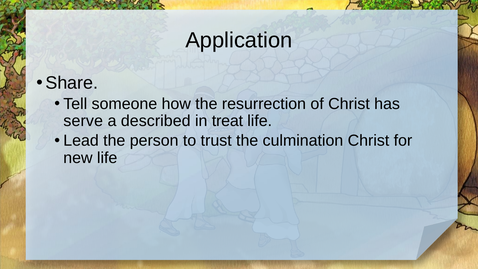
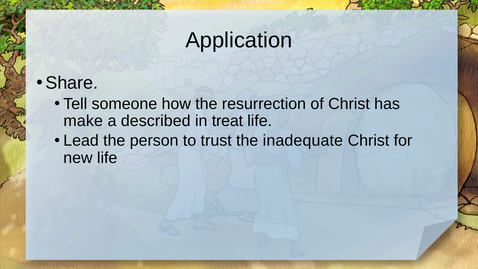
serve: serve -> make
culmination: culmination -> inadequate
